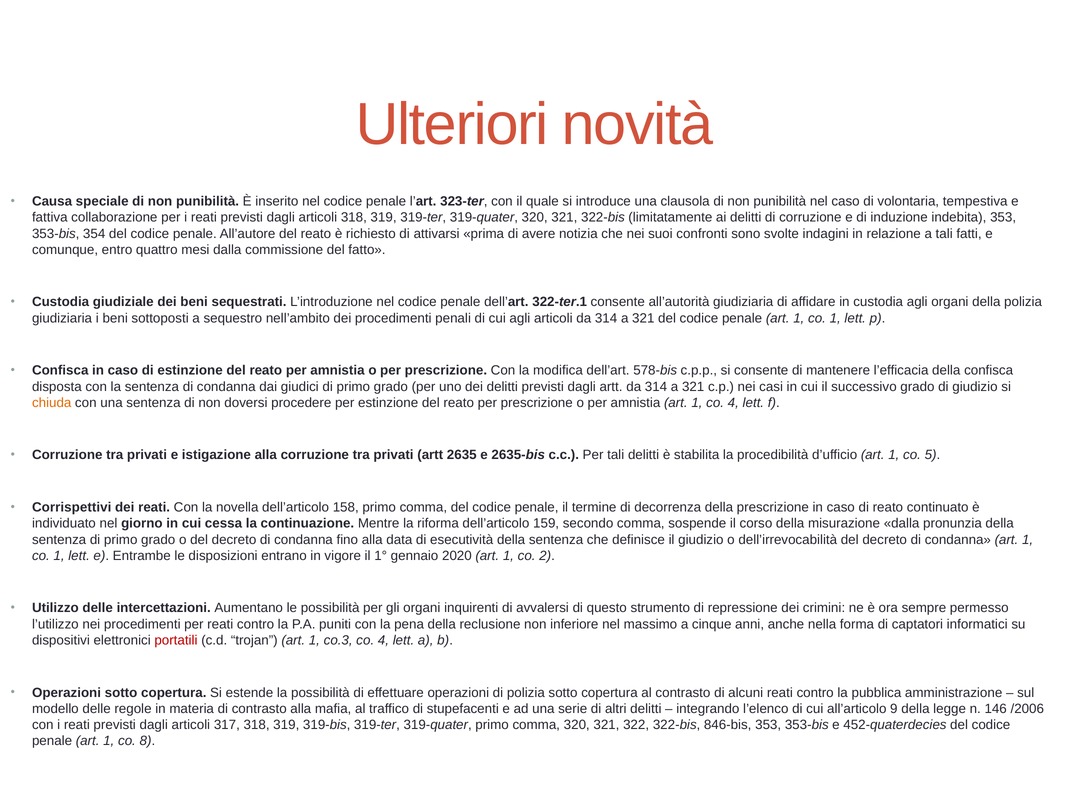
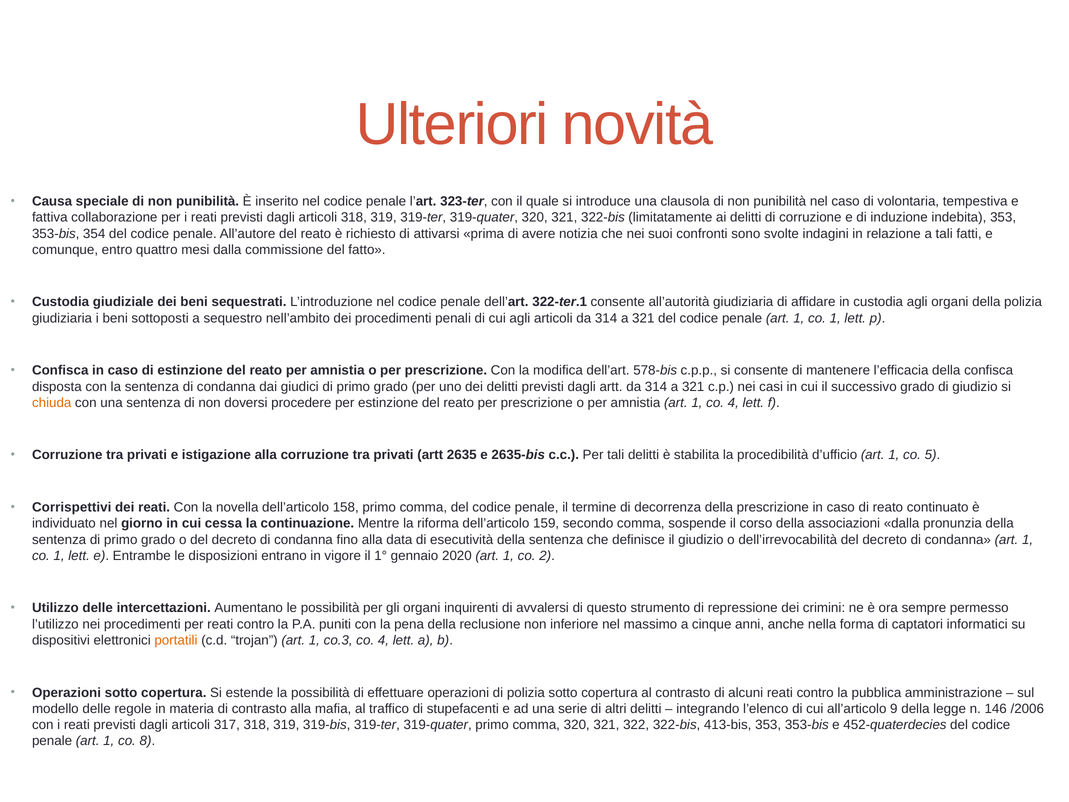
misurazione: misurazione -> associazioni
portatili colour: red -> orange
846-bis: 846-bis -> 413-bis
